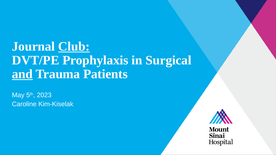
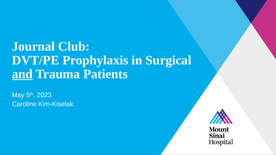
Club underline: present -> none
